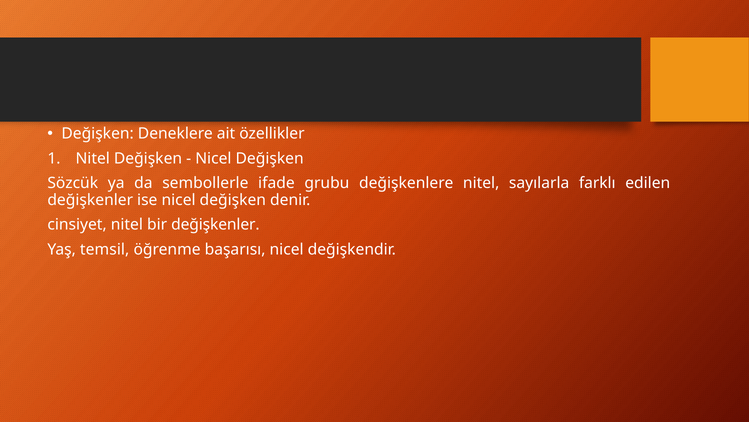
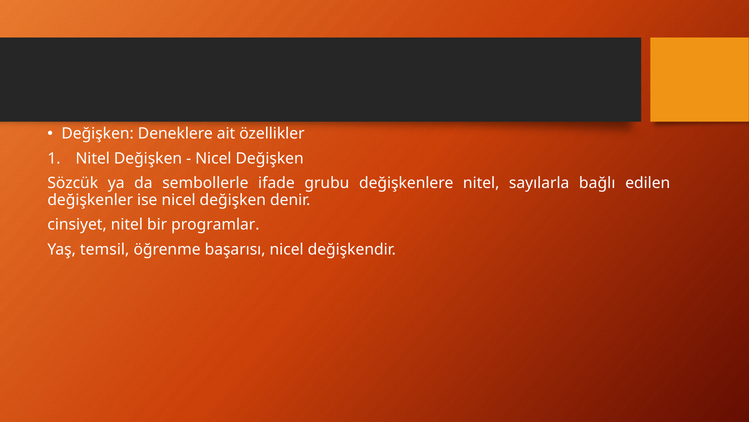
farklı: farklı -> bağlı
bir değişkenler: değişkenler -> programlar
